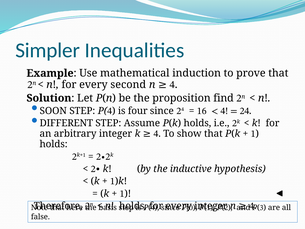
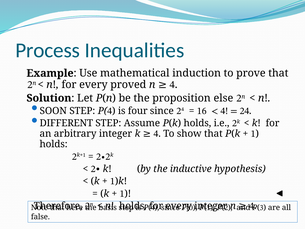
Simpler: Simpler -> Process
second: second -> proved
find: find -> else
